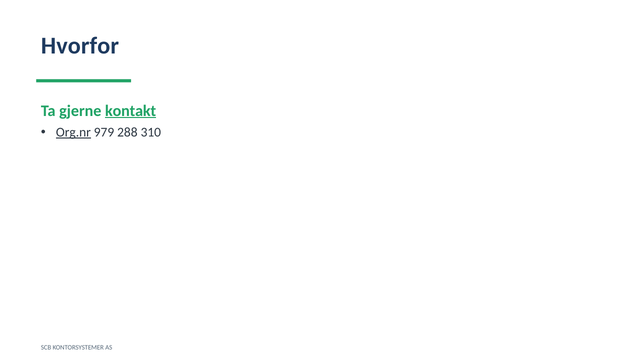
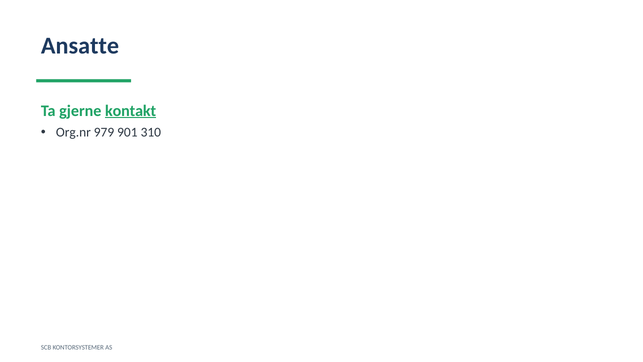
Hvorfor: Hvorfor -> Ansatte
Org.nr underline: present -> none
288: 288 -> 901
